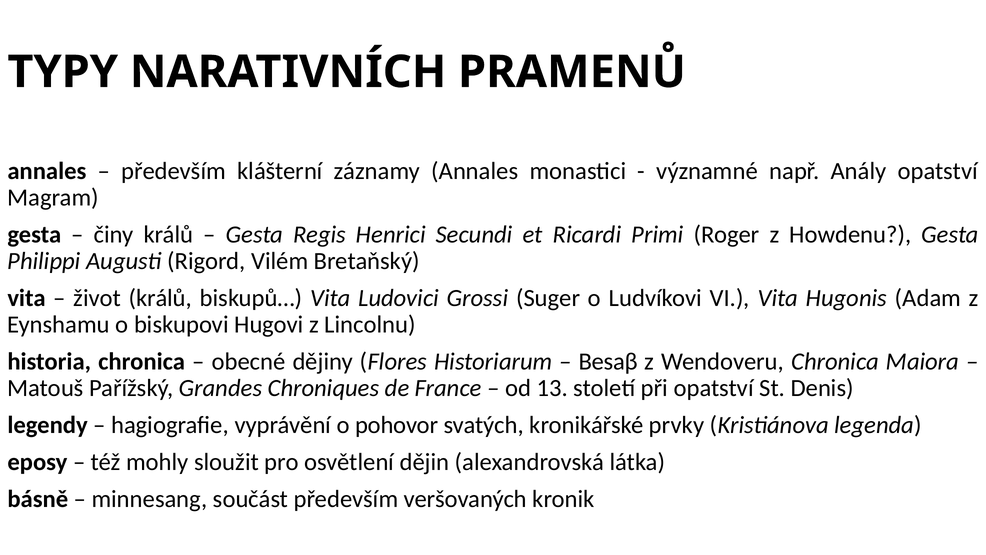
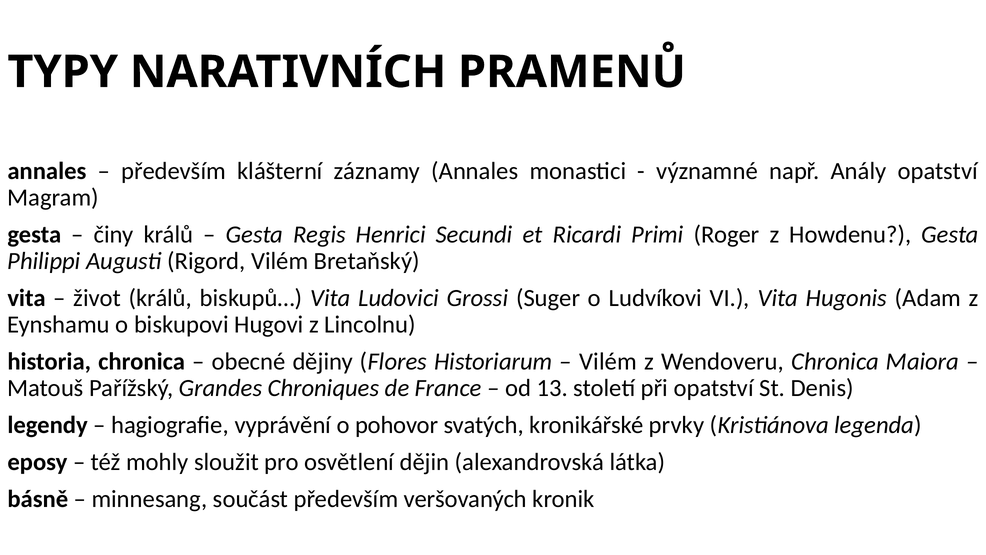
Besaβ at (608, 361): Besaβ -> Vilém
